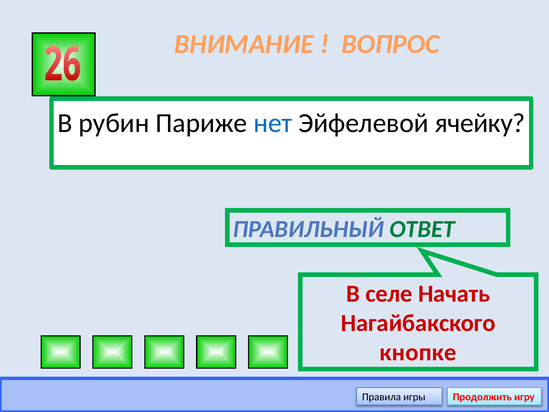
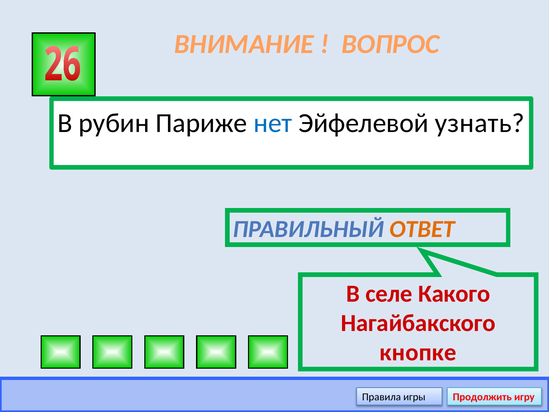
ячейку: ячейку -> узнать
ОТВЕТ colour: green -> orange
Начать: Начать -> Какого
